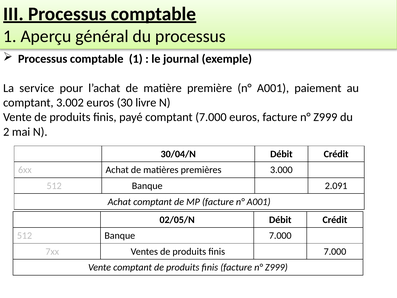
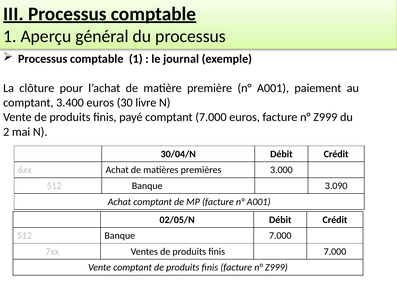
service: service -> clôture
3.002: 3.002 -> 3.400
2.091: 2.091 -> 3.090
